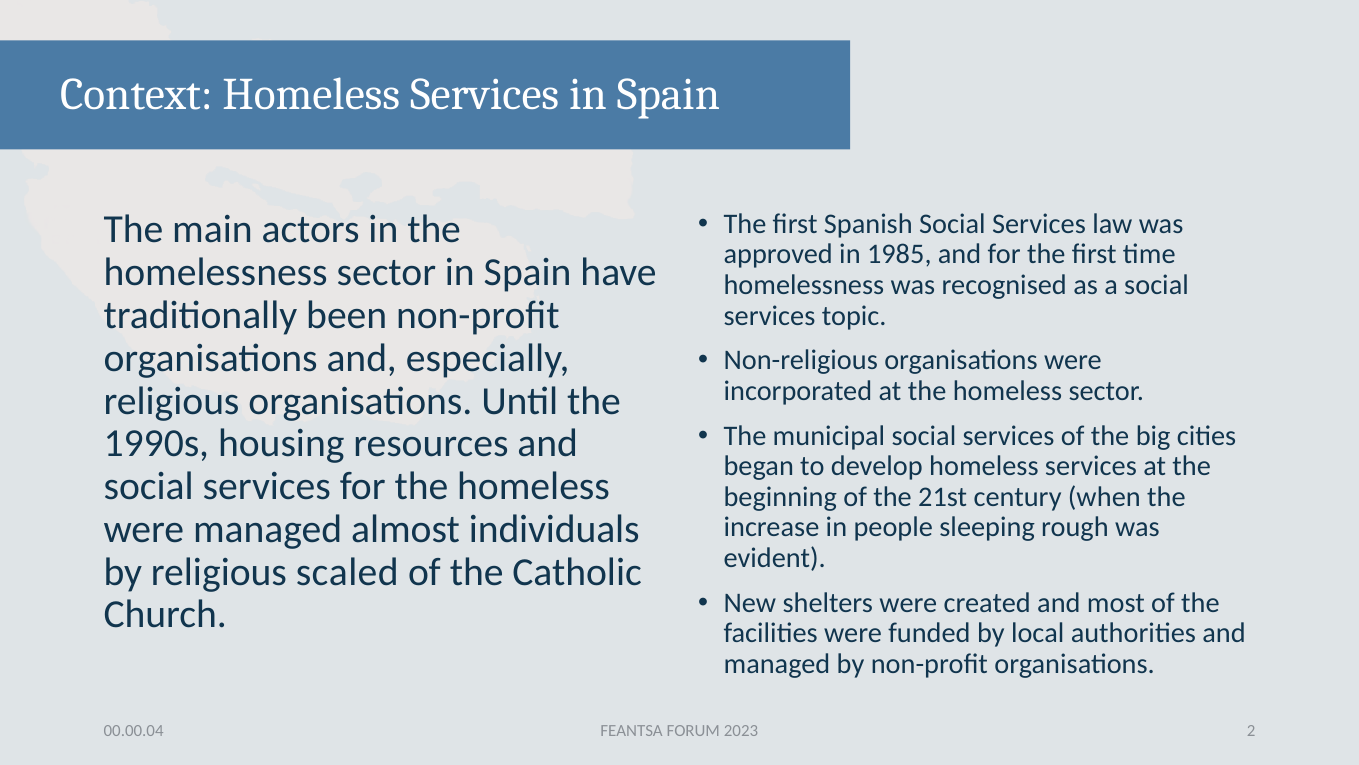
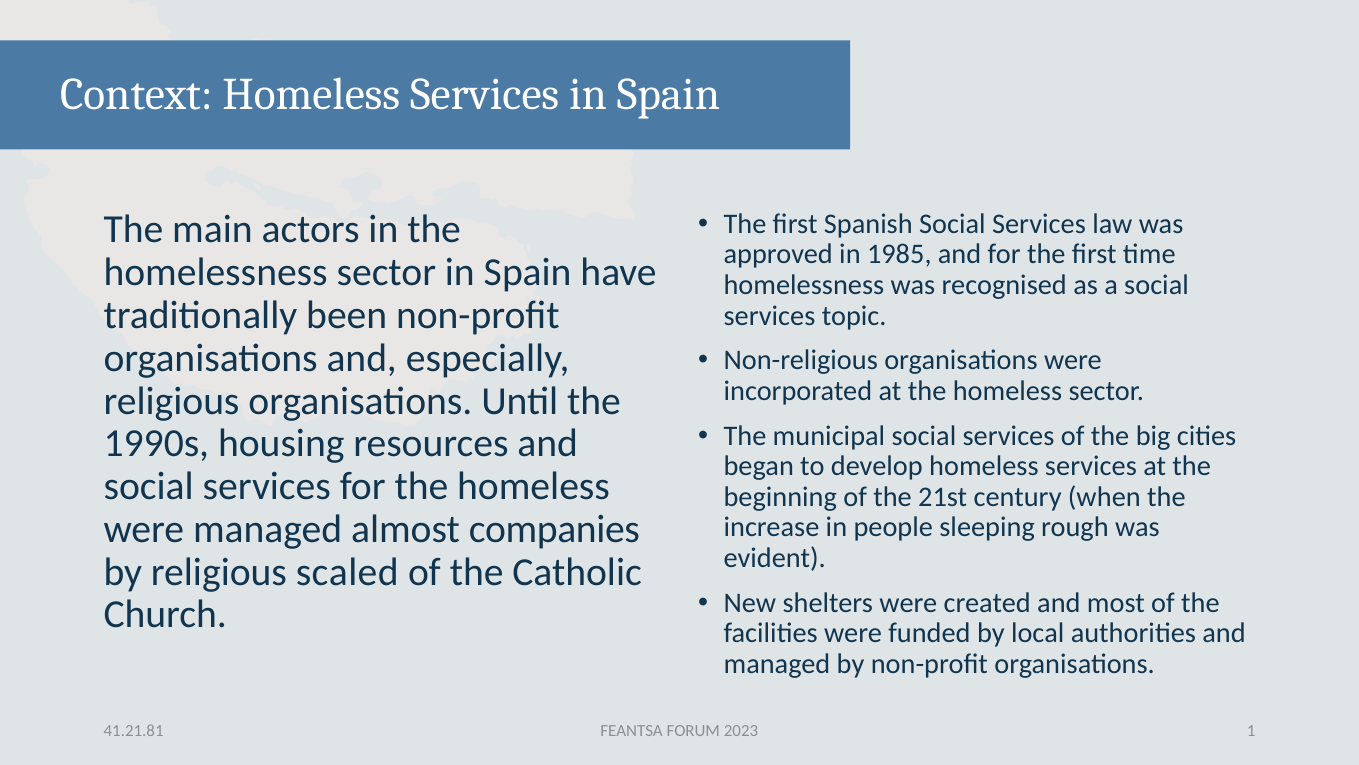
individuals: individuals -> companies
2: 2 -> 1
00.00.04: 00.00.04 -> 41.21.81
